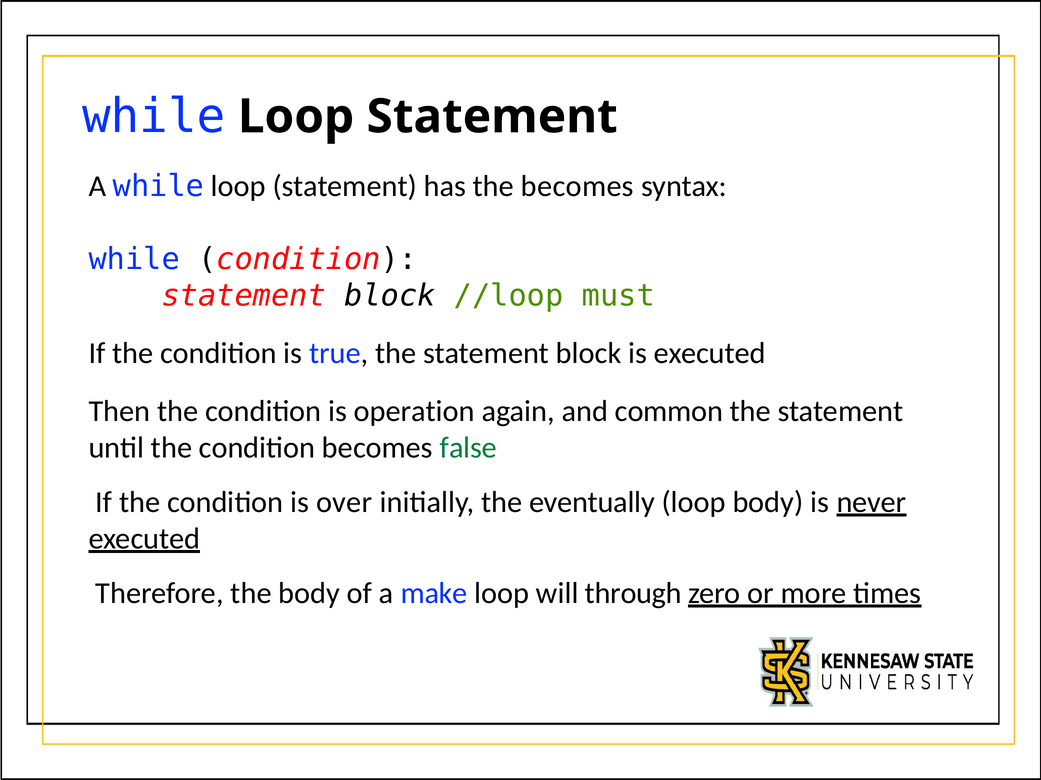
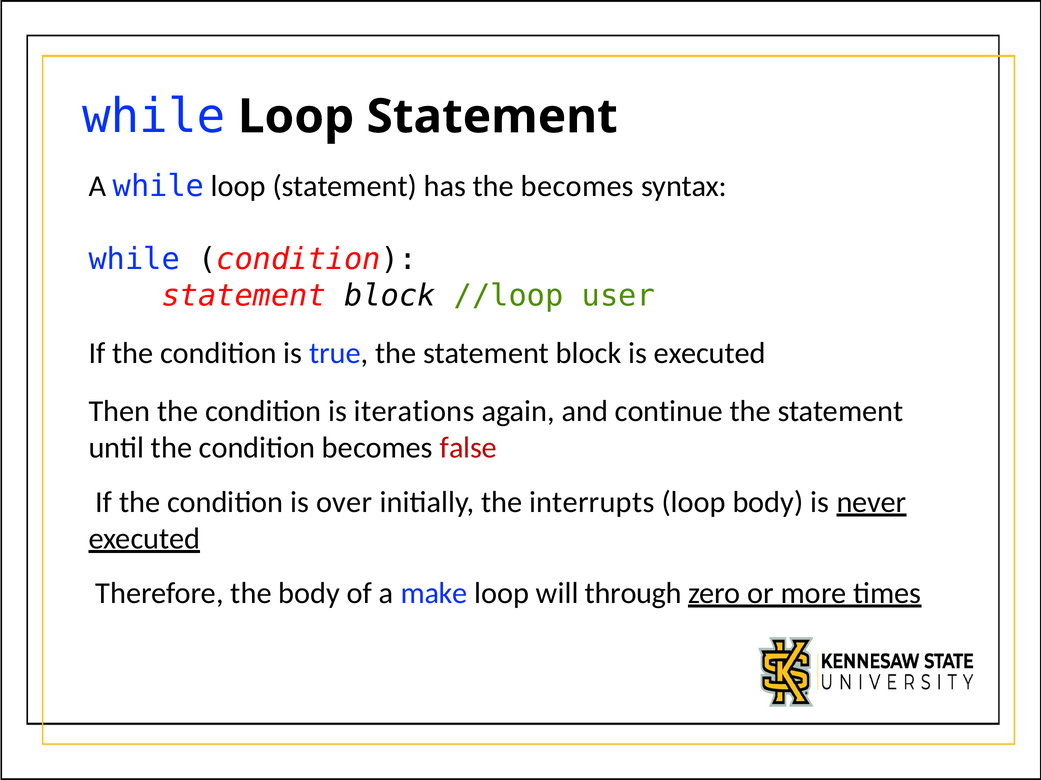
must: must -> user
operation: operation -> iterations
common: common -> continue
false colour: green -> red
eventually: eventually -> interrupts
